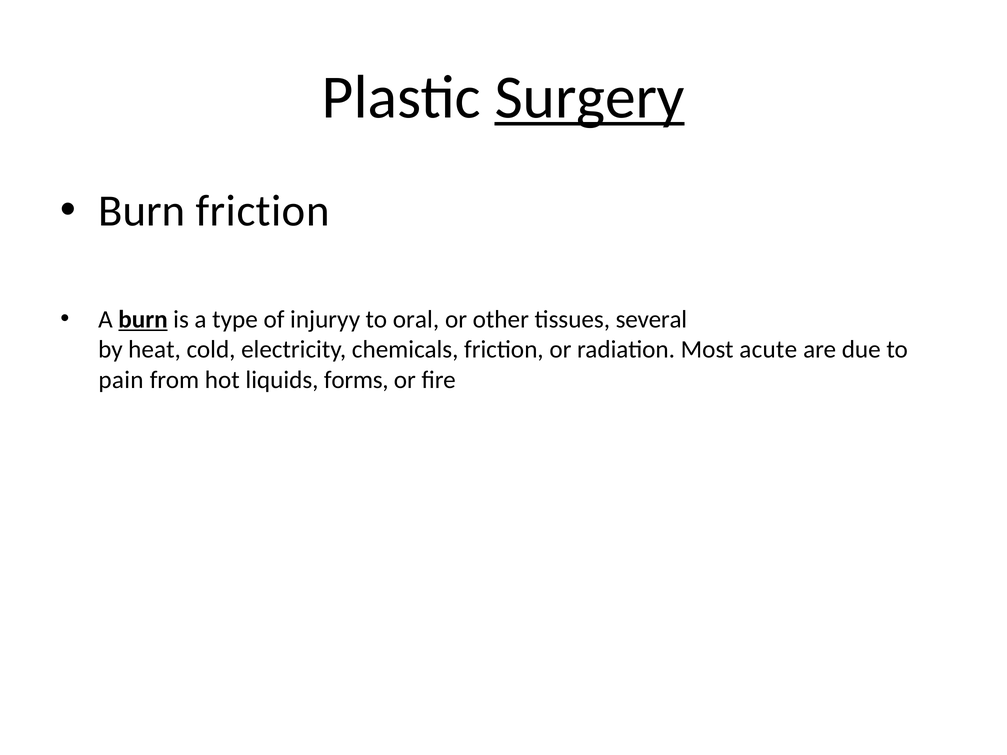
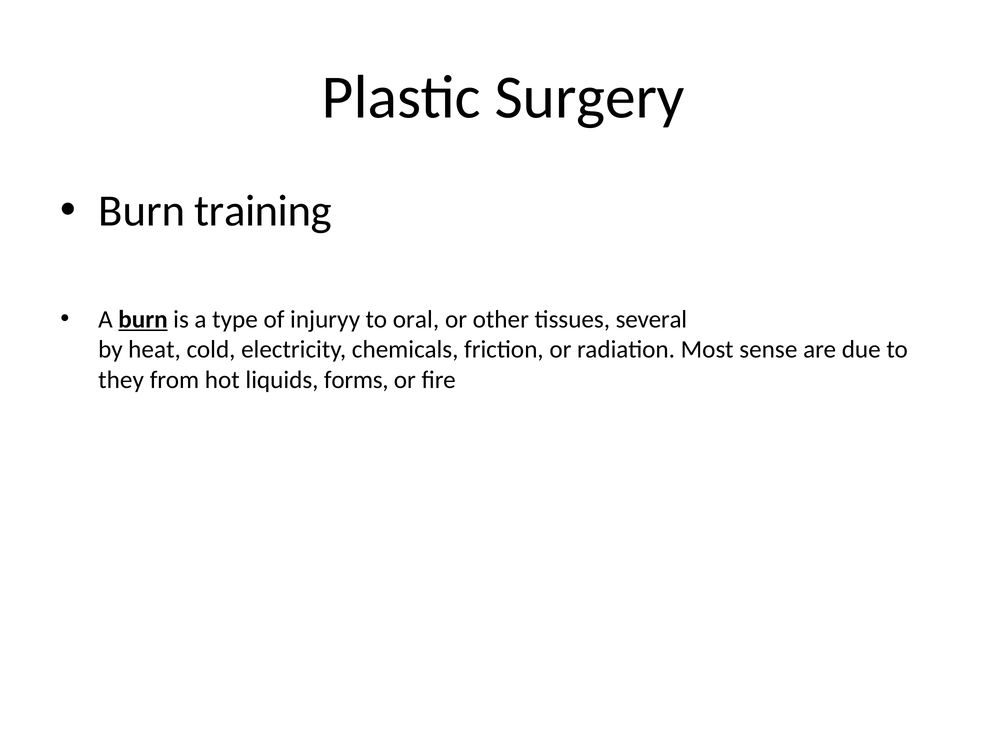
Surgery underline: present -> none
Burn friction: friction -> training
acute: acute -> sense
pain: pain -> they
